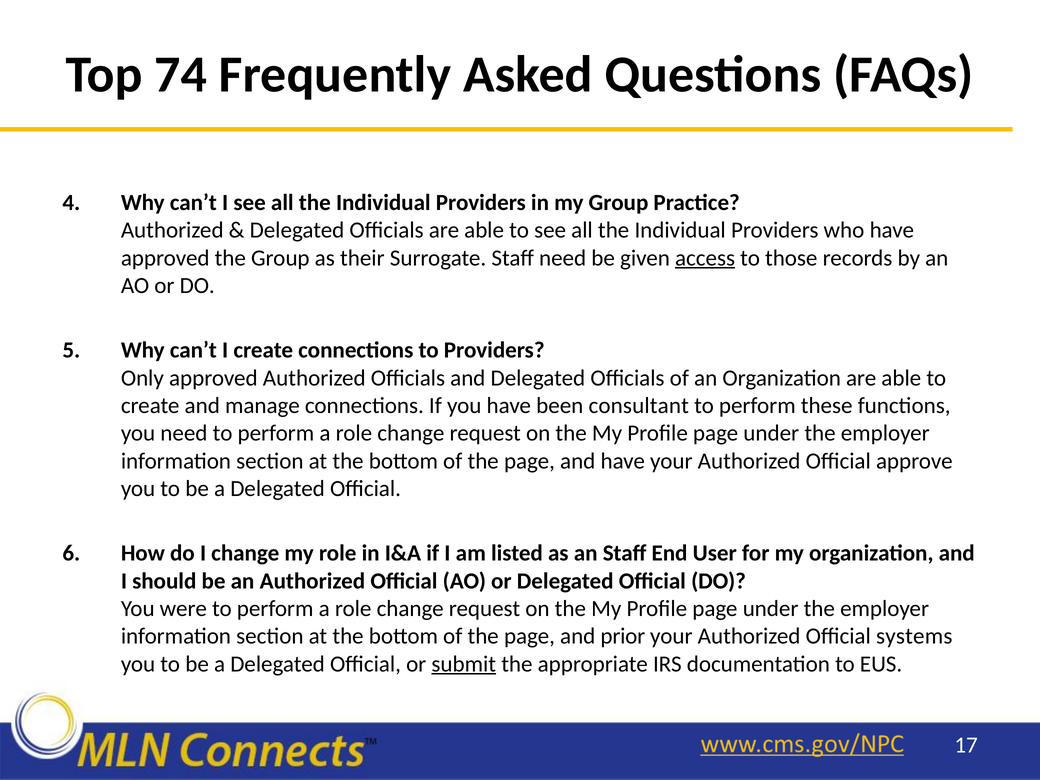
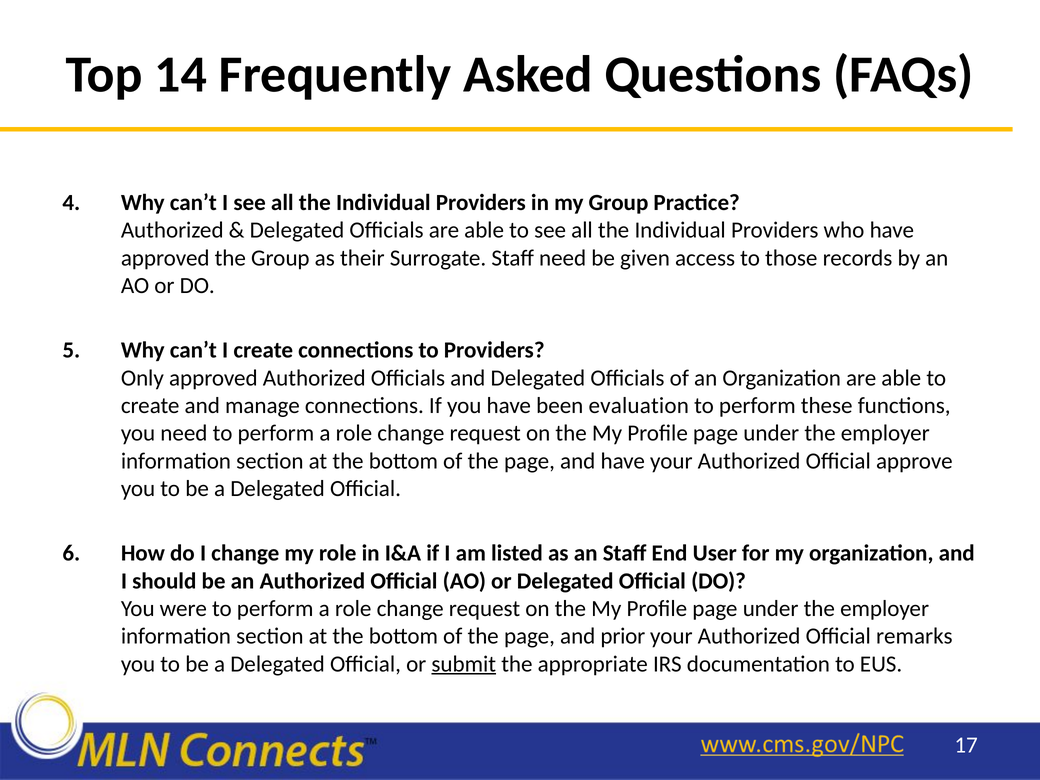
74: 74 -> 14
access underline: present -> none
consultant: consultant -> evaluation
systems: systems -> remarks
